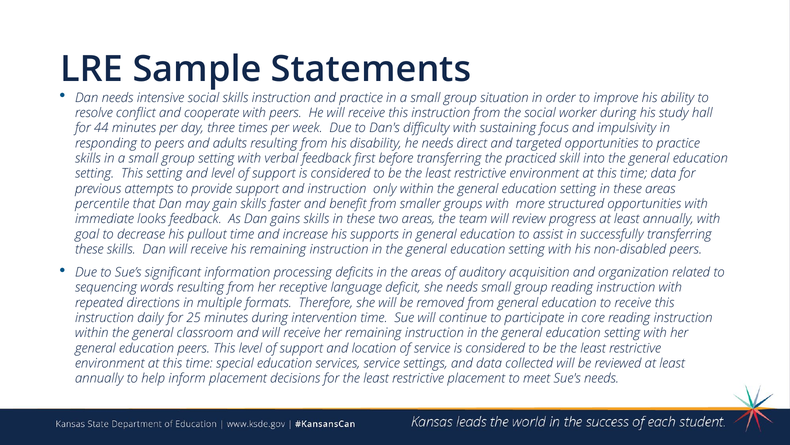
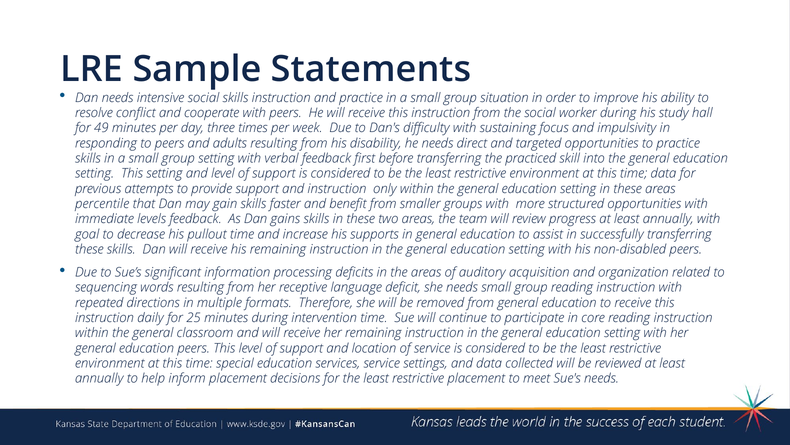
44: 44 -> 49
looks: looks -> levels
